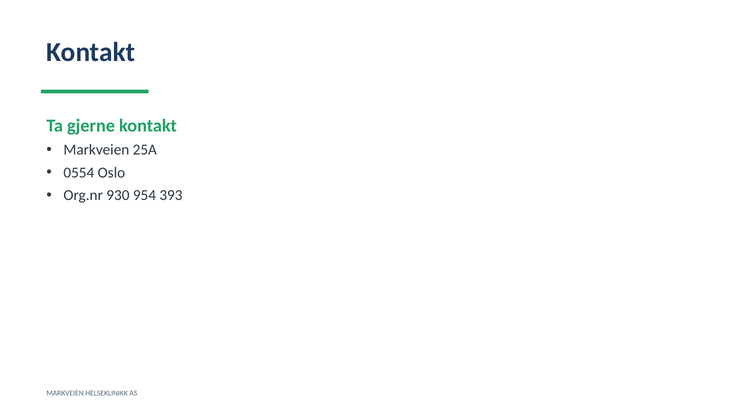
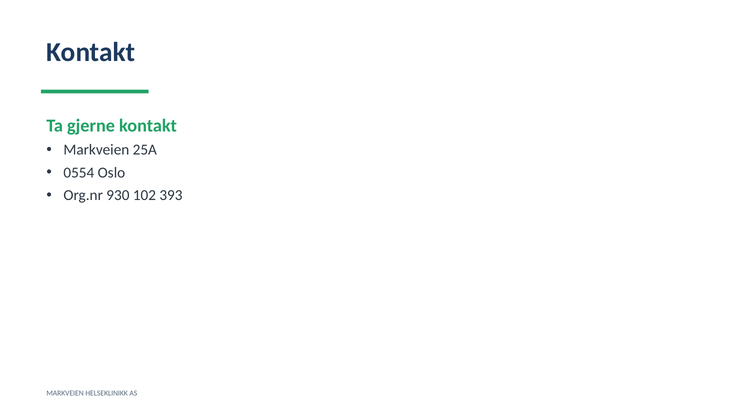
954: 954 -> 102
